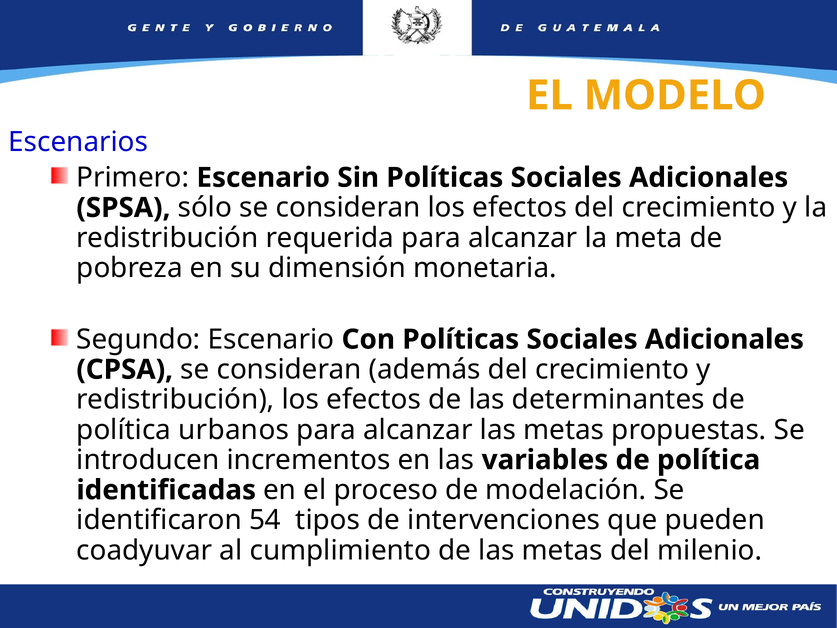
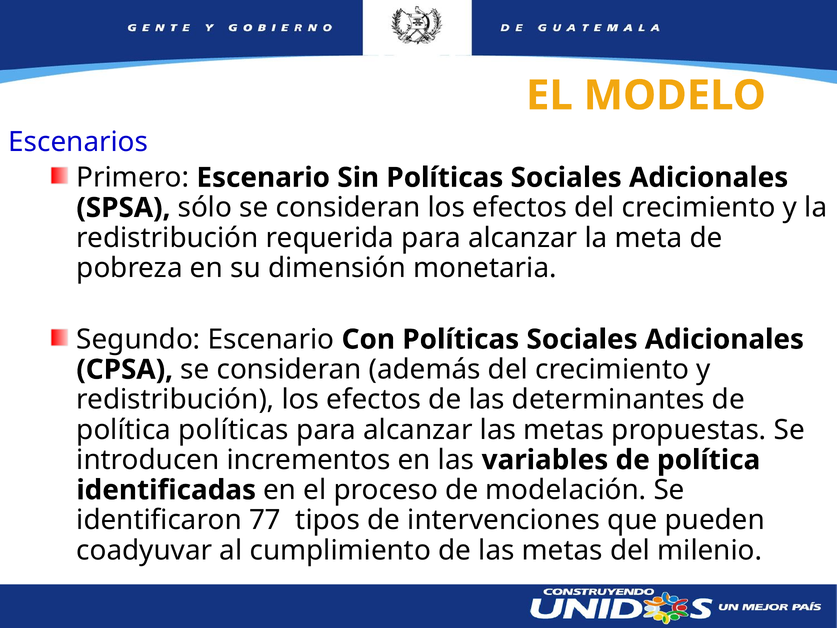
política urbanos: urbanos -> políticas
54: 54 -> 77
